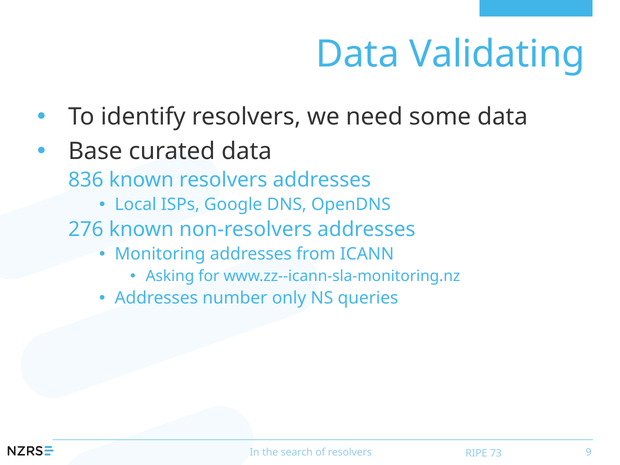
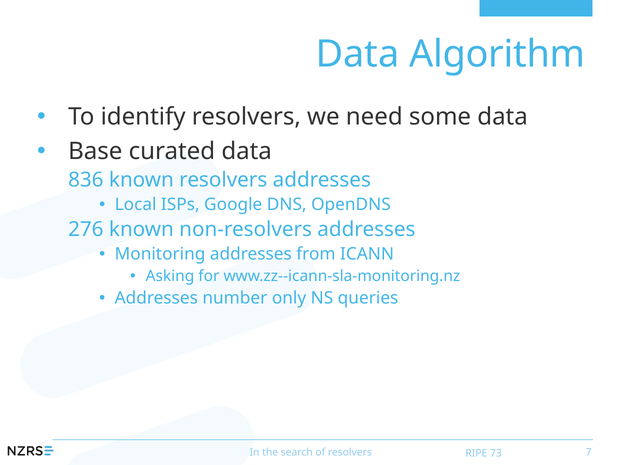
Validating: Validating -> Algorithm
9: 9 -> 7
